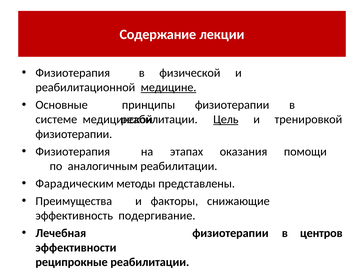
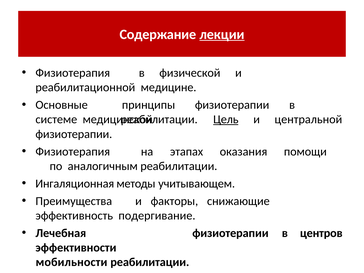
лекции underline: none -> present
медицине underline: present -> none
тренировкой: тренировкой -> центральной
Фарадическим: Фарадическим -> Ингаляционная
представлены: представлены -> учитывающем
реципрокные: реципрокные -> мобильности
